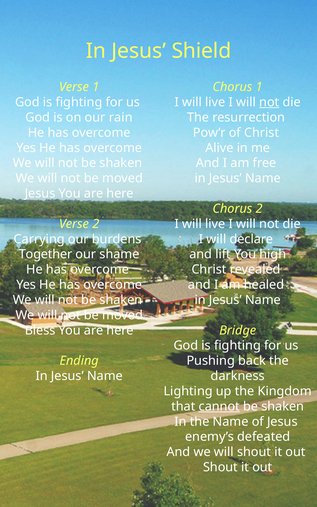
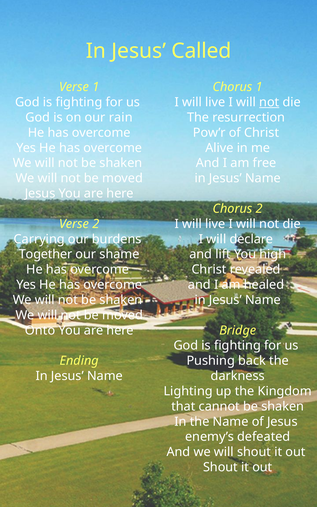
Shield: Shield -> Called
Bless: Bless -> Onto
cannot underline: present -> none
